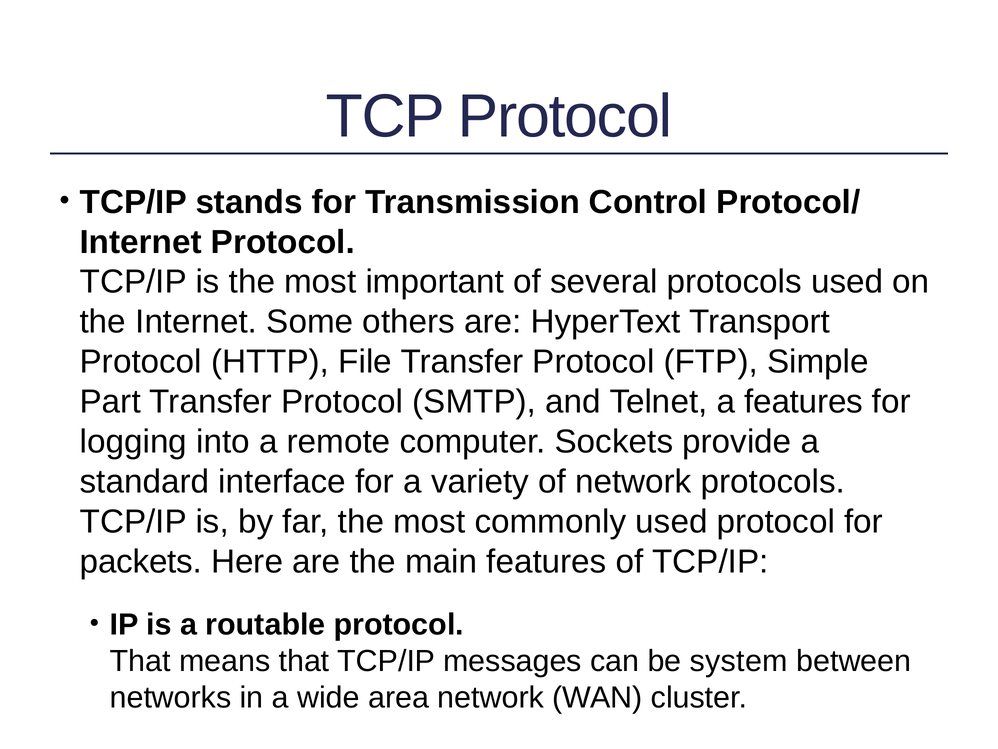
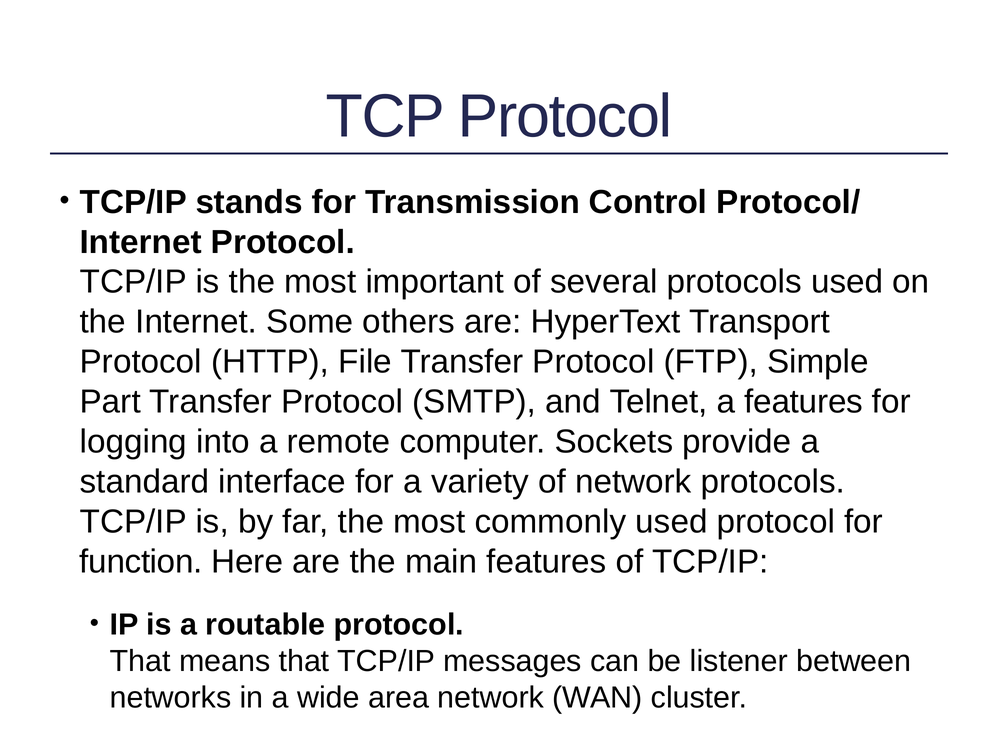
packets: packets -> function
system: system -> listener
